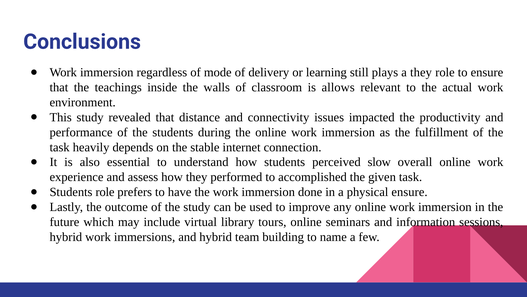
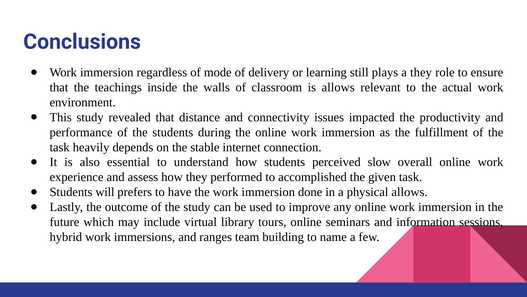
Students role: role -> will
physical ensure: ensure -> allows
and hybrid: hybrid -> ranges
